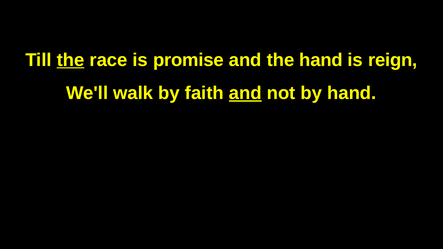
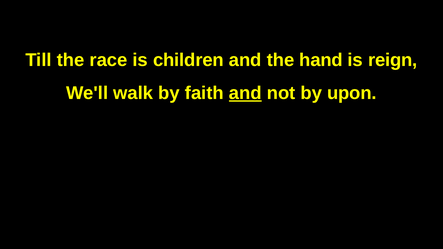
the at (71, 60) underline: present -> none
promise: promise -> children
by hand: hand -> upon
